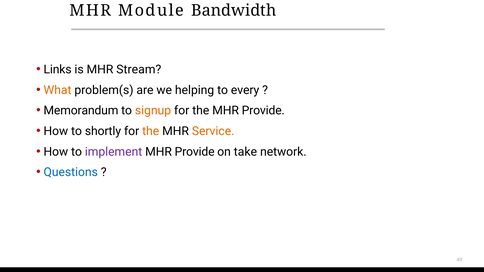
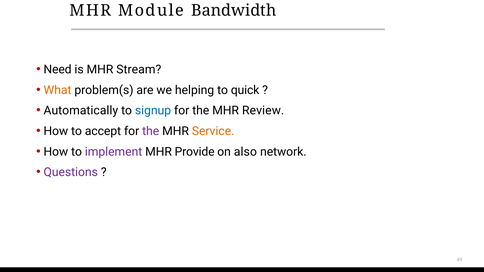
Links: Links -> Need
every: every -> quick
Memorandum: Memorandum -> Automatically
signup colour: orange -> blue
the MHR Provide: Provide -> Review
shortly: shortly -> accept
the at (151, 131) colour: orange -> purple
take: take -> also
Questions colour: blue -> purple
